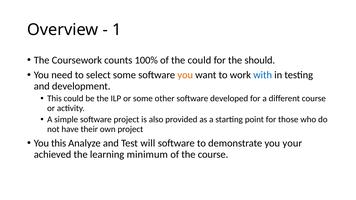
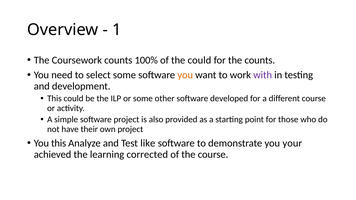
the should: should -> counts
with colour: blue -> purple
will: will -> like
minimum: minimum -> corrected
